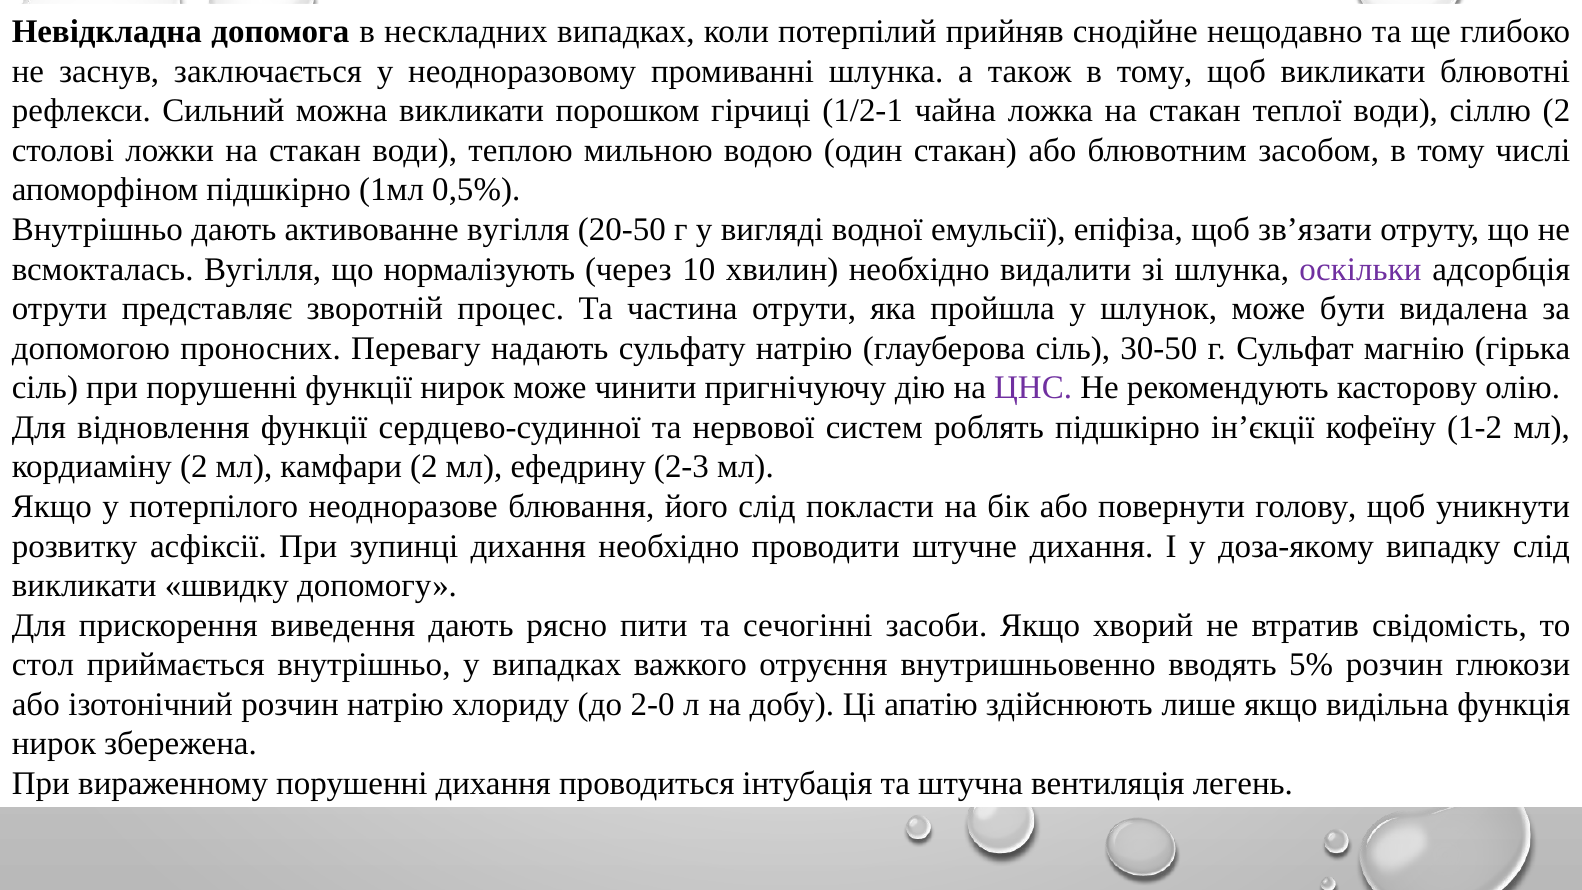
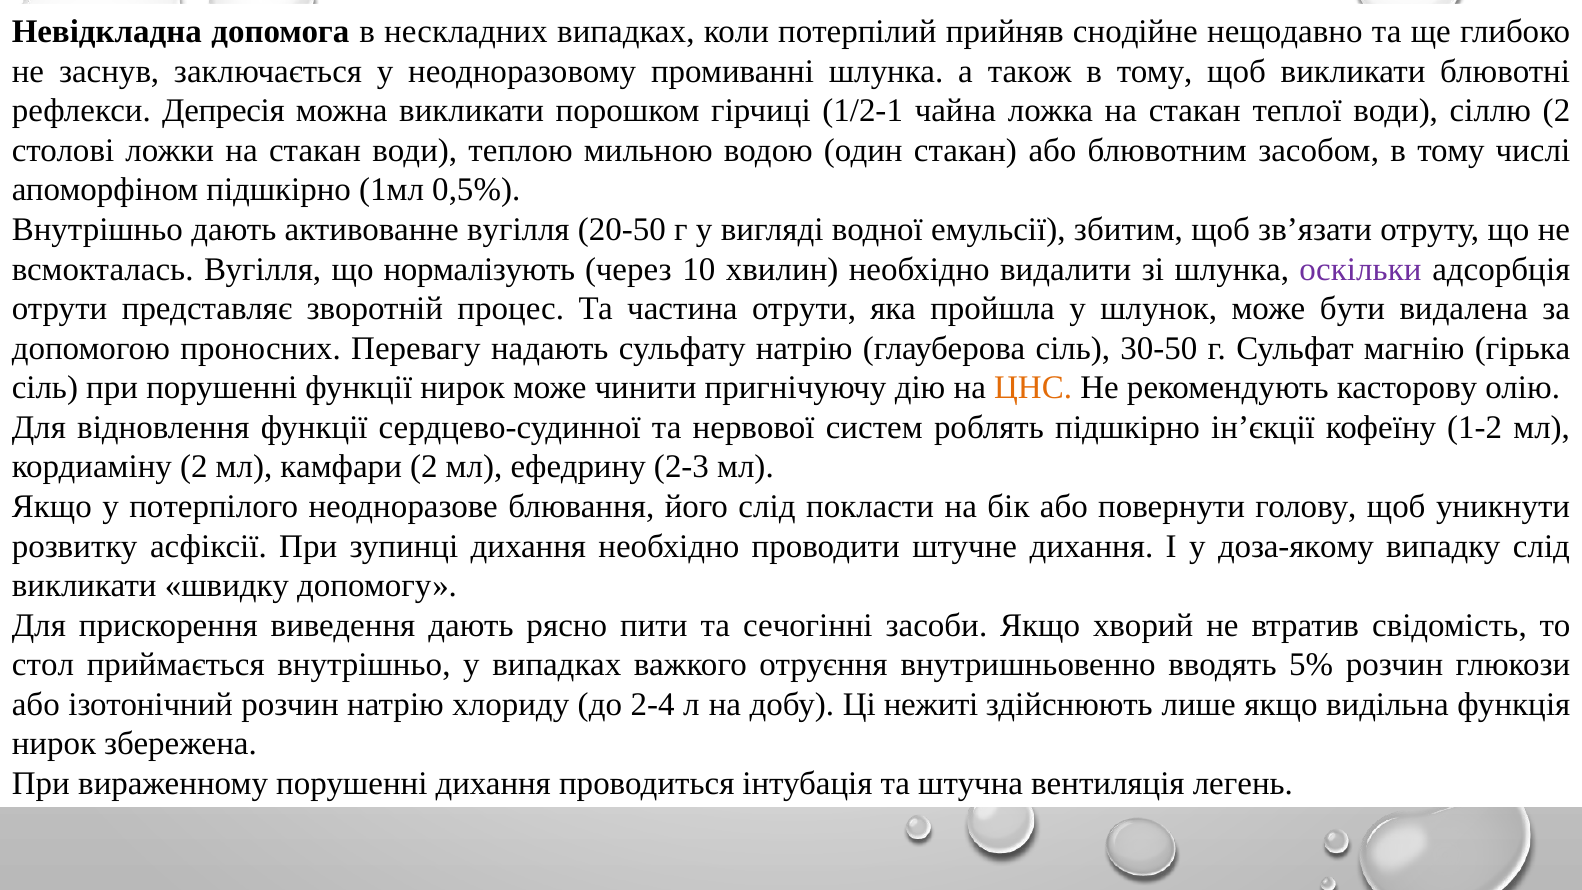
Сильний: Сильний -> Депресія
епіфіза: епіфіза -> збитим
ЦНС colour: purple -> orange
2-0: 2-0 -> 2-4
апатію: апатію -> нежиті
